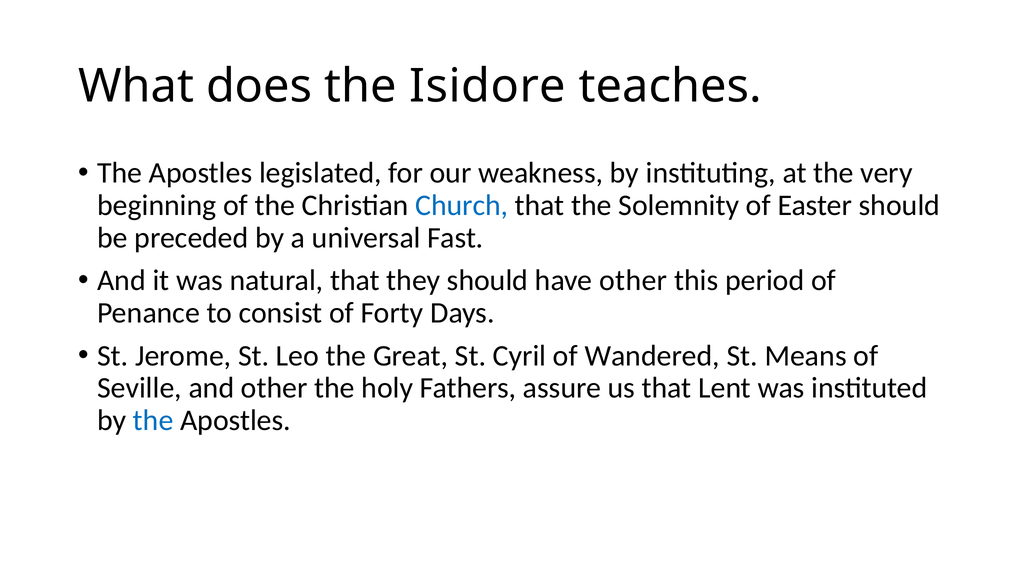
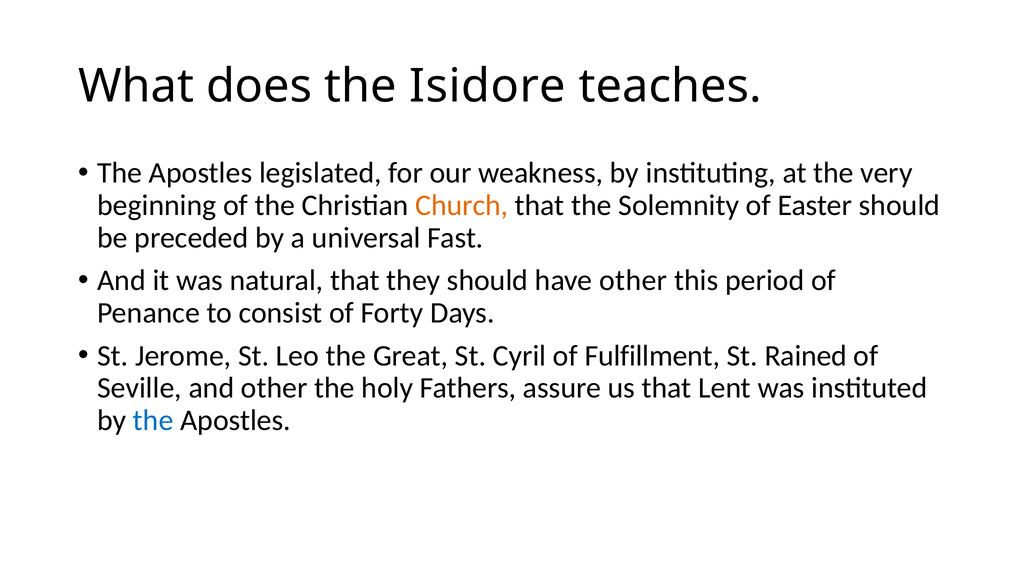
Church colour: blue -> orange
Wandered: Wandered -> Fulfillment
Means: Means -> Rained
